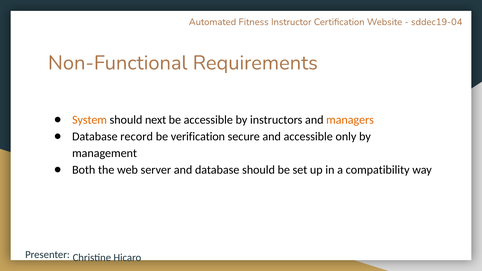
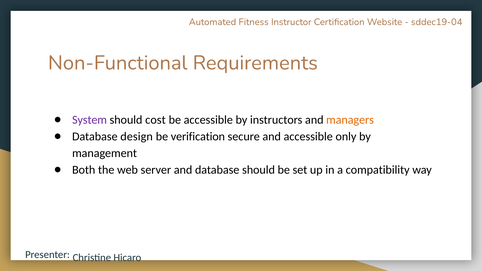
System colour: orange -> purple
next: next -> cost
record: record -> design
